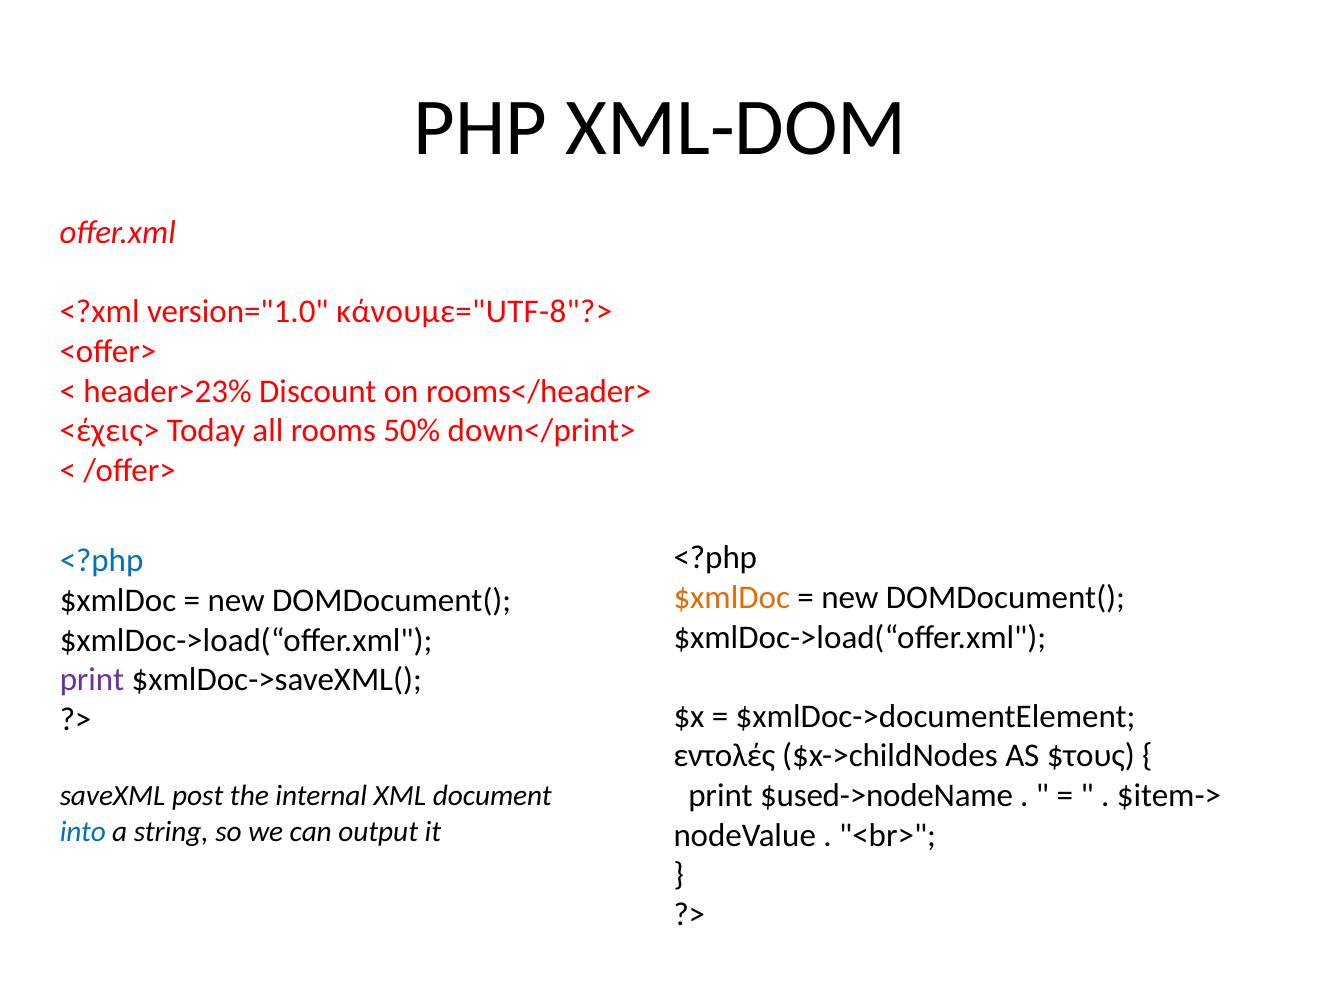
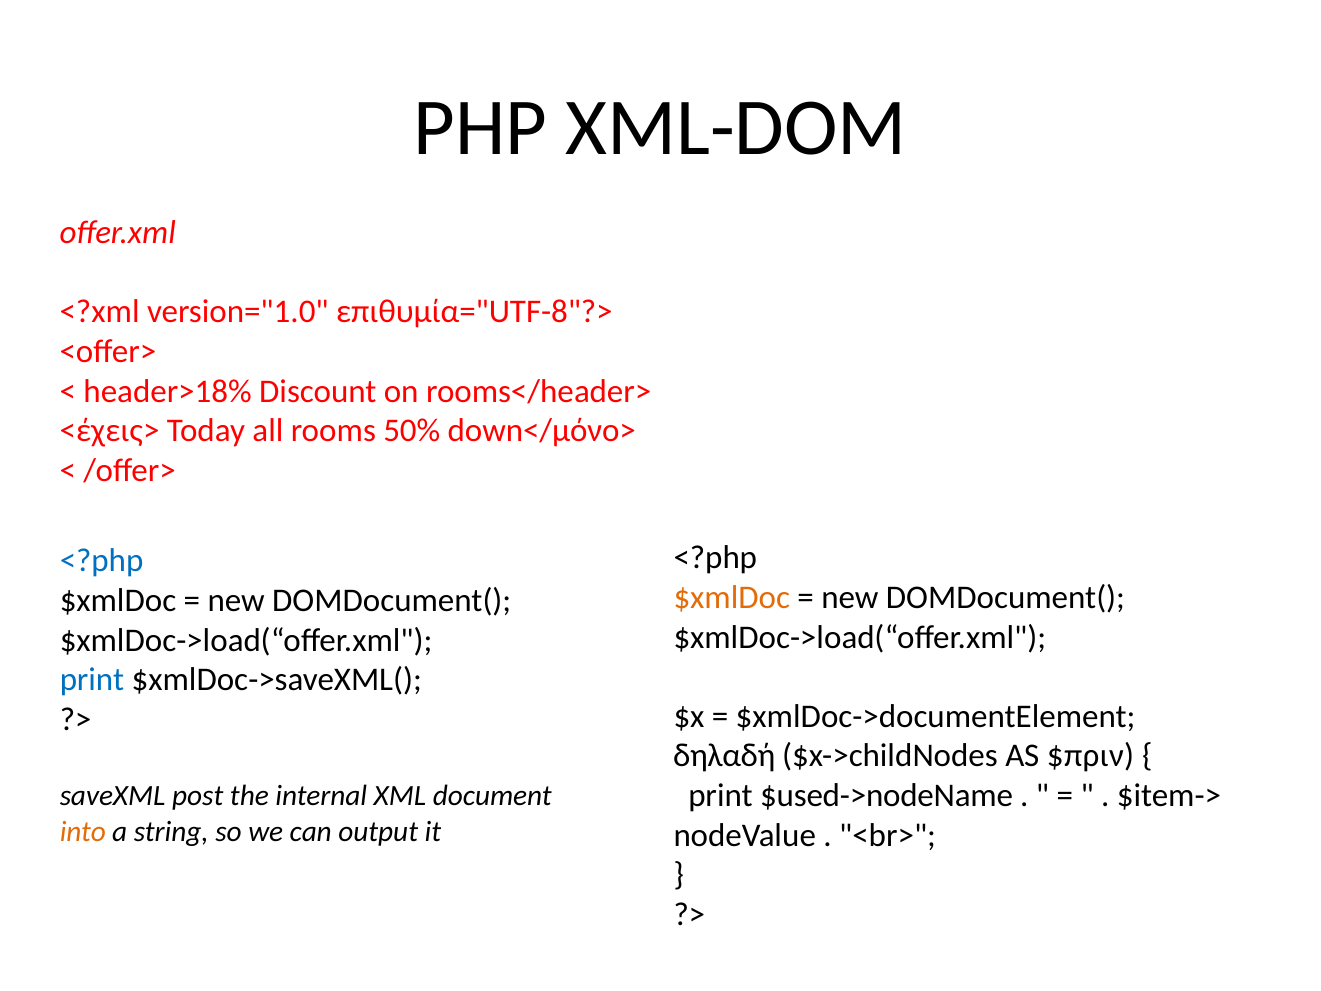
κάνουμε="UTF-8"?>: κάνουμε="UTF-8"?> -> επιθυμία="UTF-8"?>
header>23%: header>23% -> header>18%
down</print>: down</print> -> down</μόνο>
print at (92, 680) colour: purple -> blue
εντολές: εντολές -> δηλαδή
$τους: $τους -> $πριν
into colour: blue -> orange
